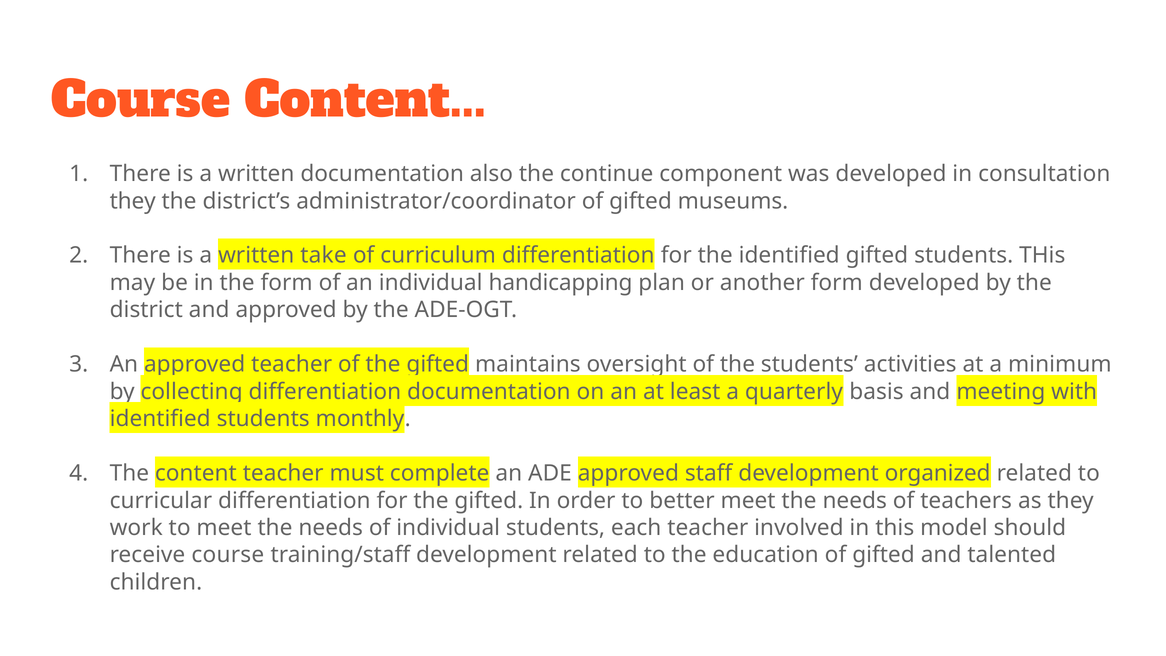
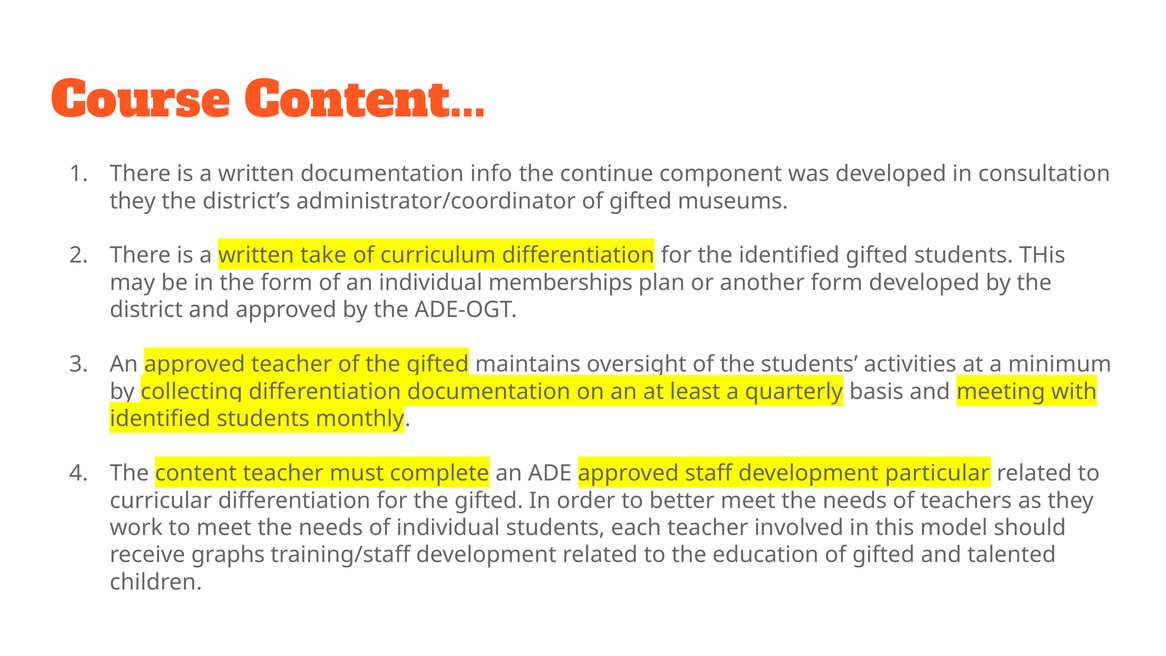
also: also -> info
handicapping: handicapping -> memberships
organized: organized -> particular
receive course: course -> graphs
